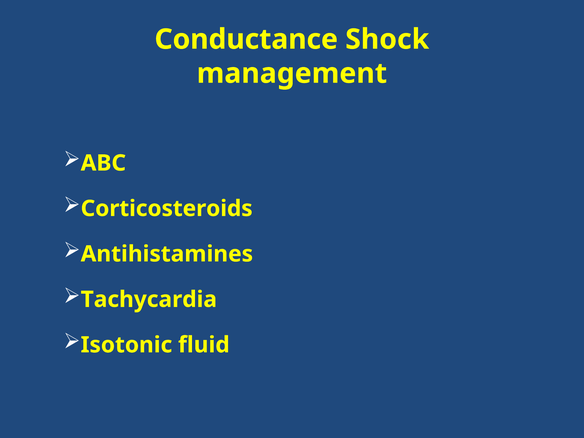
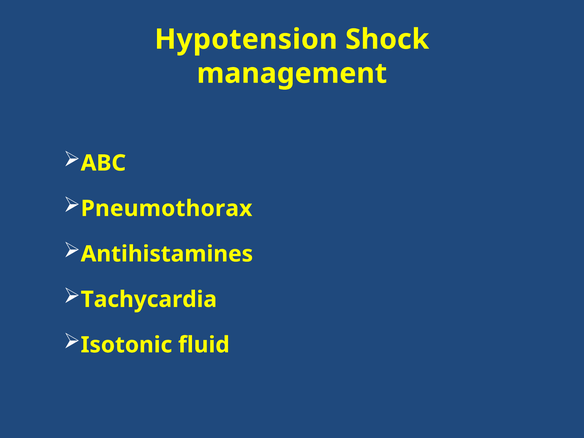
Conductance: Conductance -> Hypotension
Corticosteroids: Corticosteroids -> Pneumothorax
